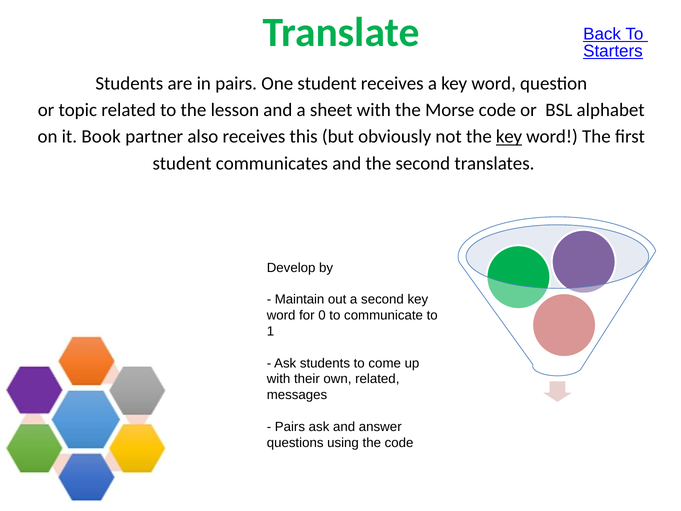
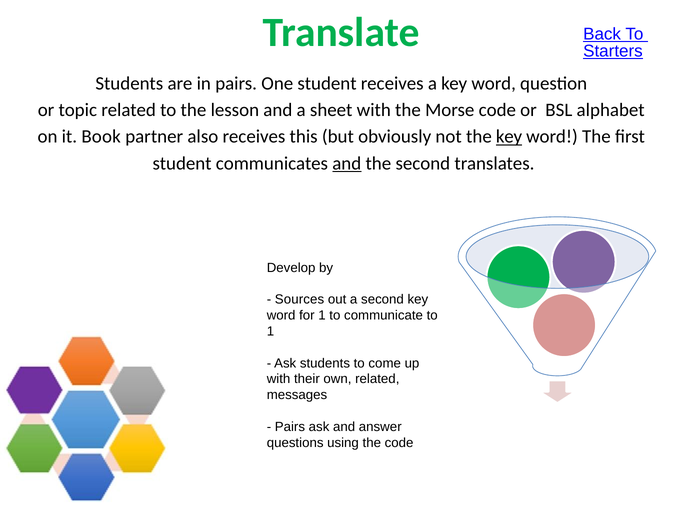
and at (347, 163) underline: none -> present
Maintain: Maintain -> Sources
for 0: 0 -> 1
